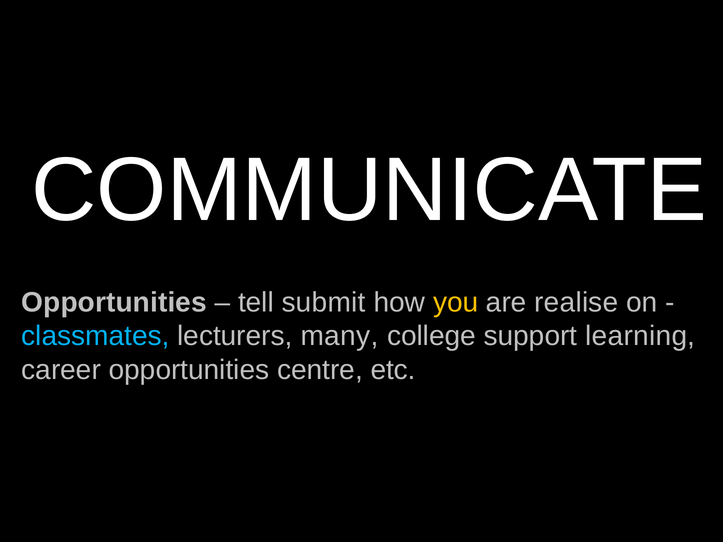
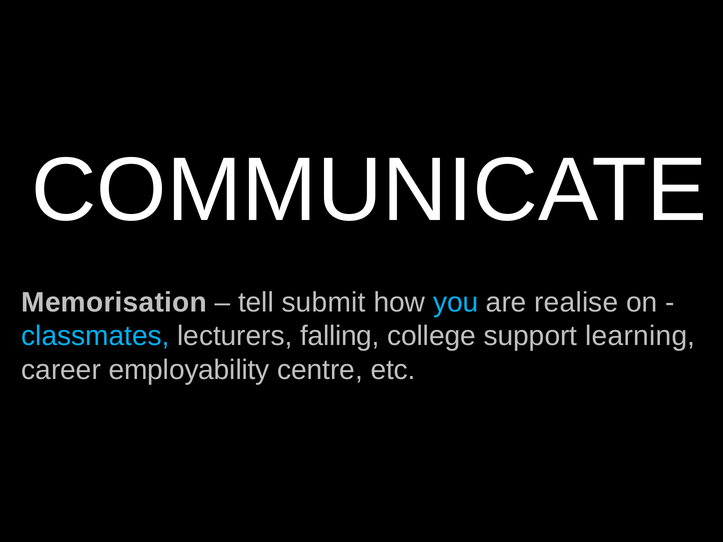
Opportunities at (114, 302): Opportunities -> Memorisation
you colour: yellow -> light blue
many: many -> falling
career opportunities: opportunities -> employability
